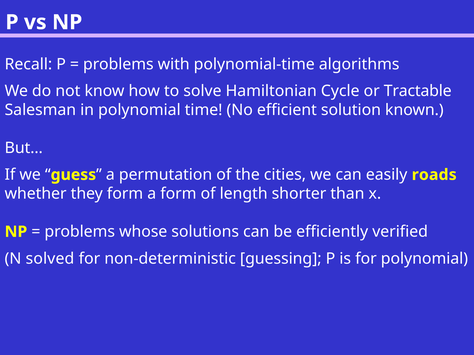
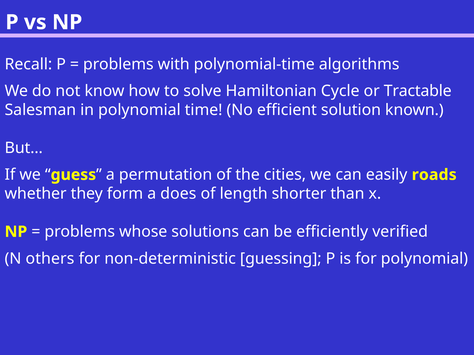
a form: form -> does
solved: solved -> others
